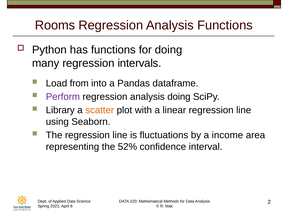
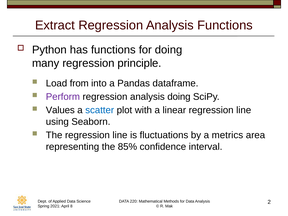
Rooms: Rooms -> Extract
intervals: intervals -> principle
Library: Library -> Values
scatter colour: orange -> blue
income: income -> metrics
52%: 52% -> 85%
